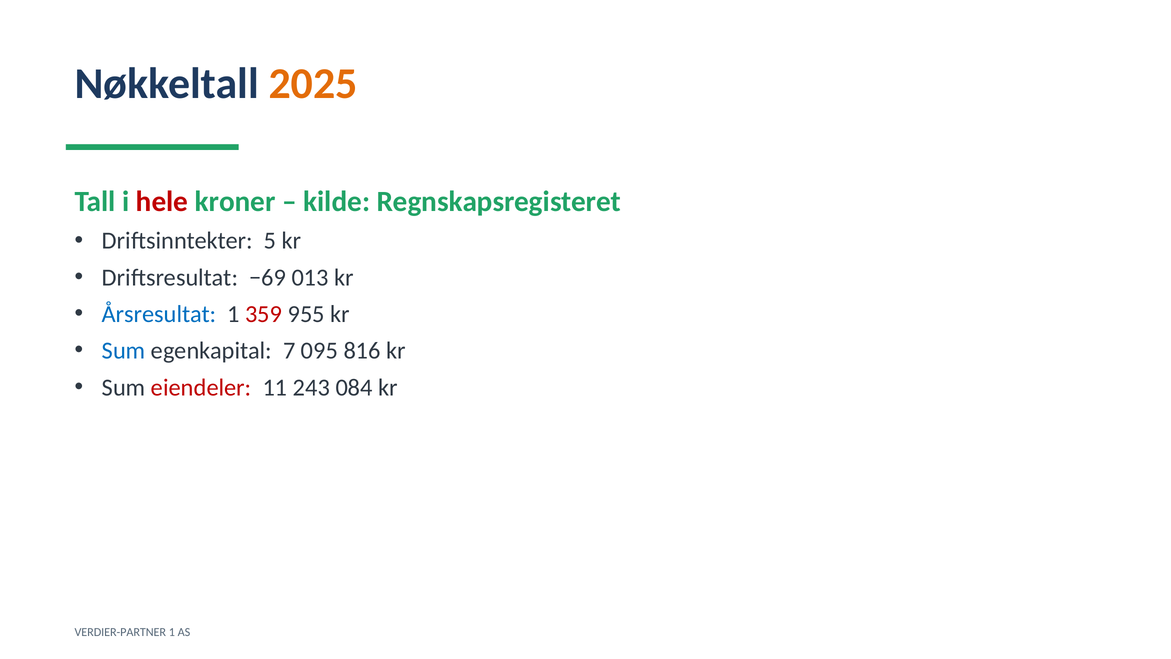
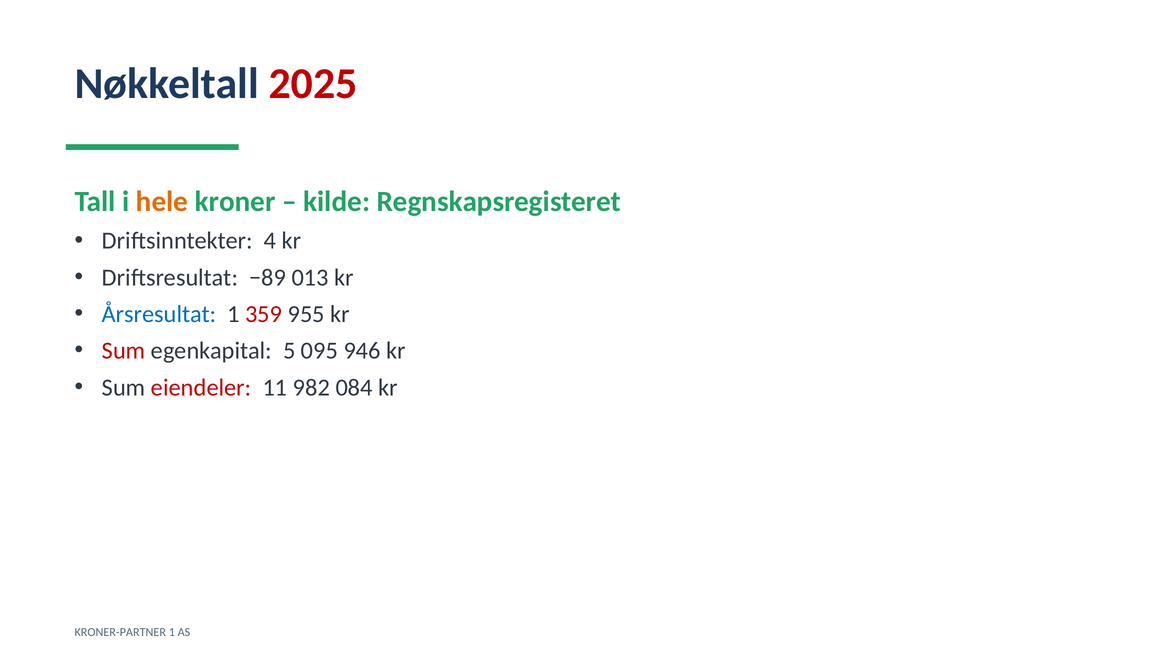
2025 colour: orange -> red
hele colour: red -> orange
5: 5 -> 4
−69: −69 -> −89
Sum at (124, 351) colour: blue -> red
7: 7 -> 5
816: 816 -> 946
243: 243 -> 982
VERDIER-PARTNER: VERDIER-PARTNER -> KRONER-PARTNER
